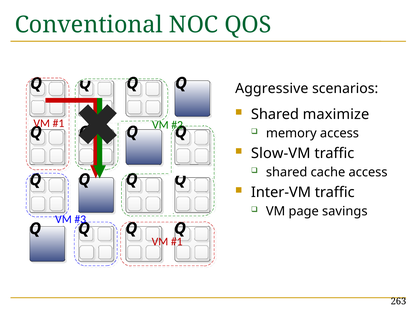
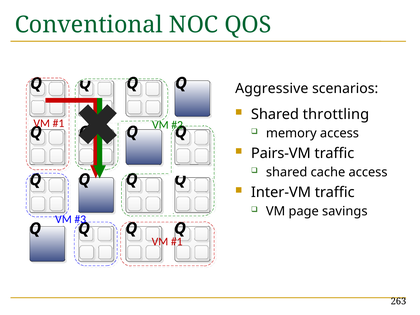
maximize: maximize -> throttling
Slow-VM: Slow-VM -> Pairs-VM
